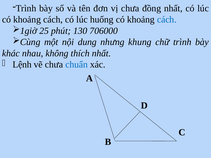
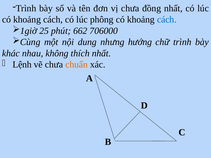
huống: huống -> phông
130: 130 -> 662
khung: khung -> hướng
chuẩn colour: blue -> orange
